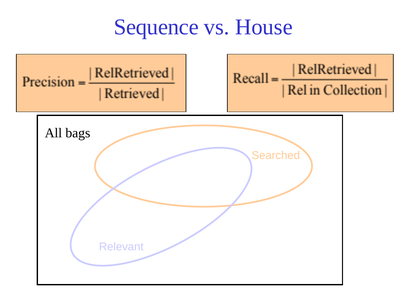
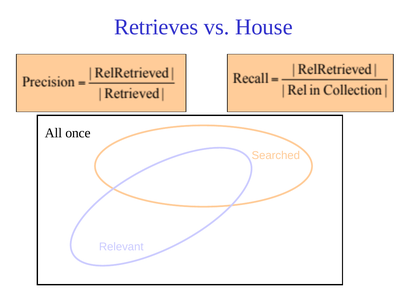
Sequence: Sequence -> Retrieves
bags: bags -> once
